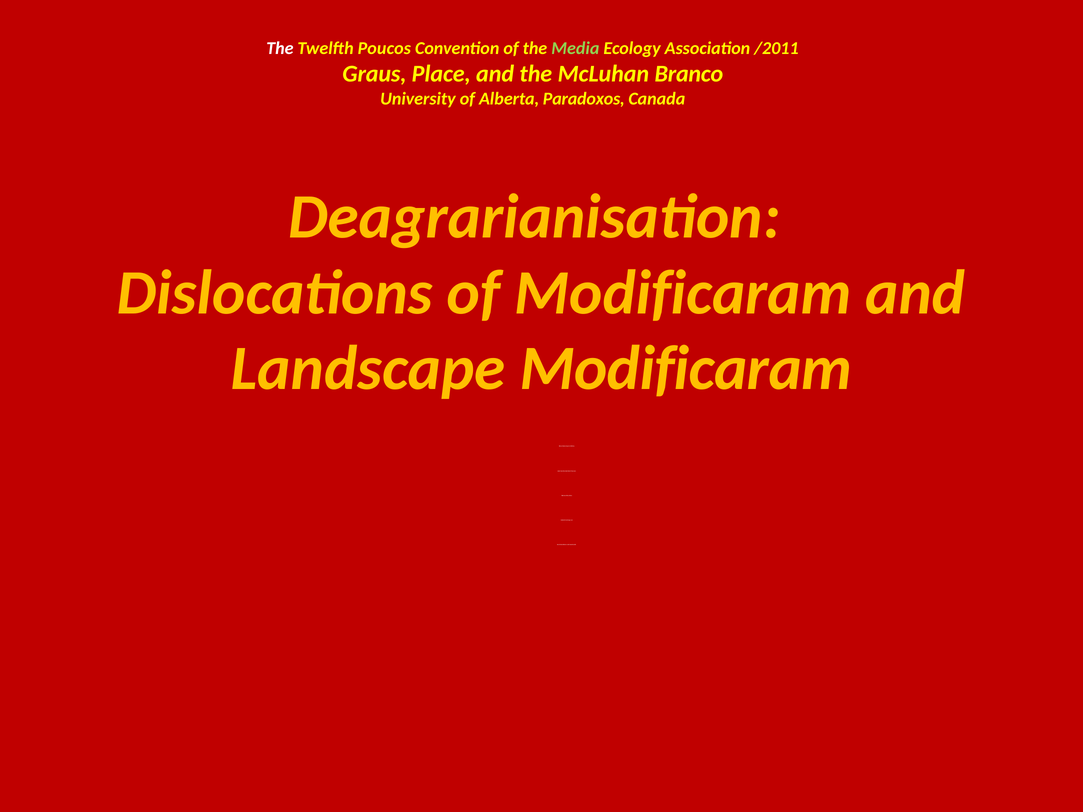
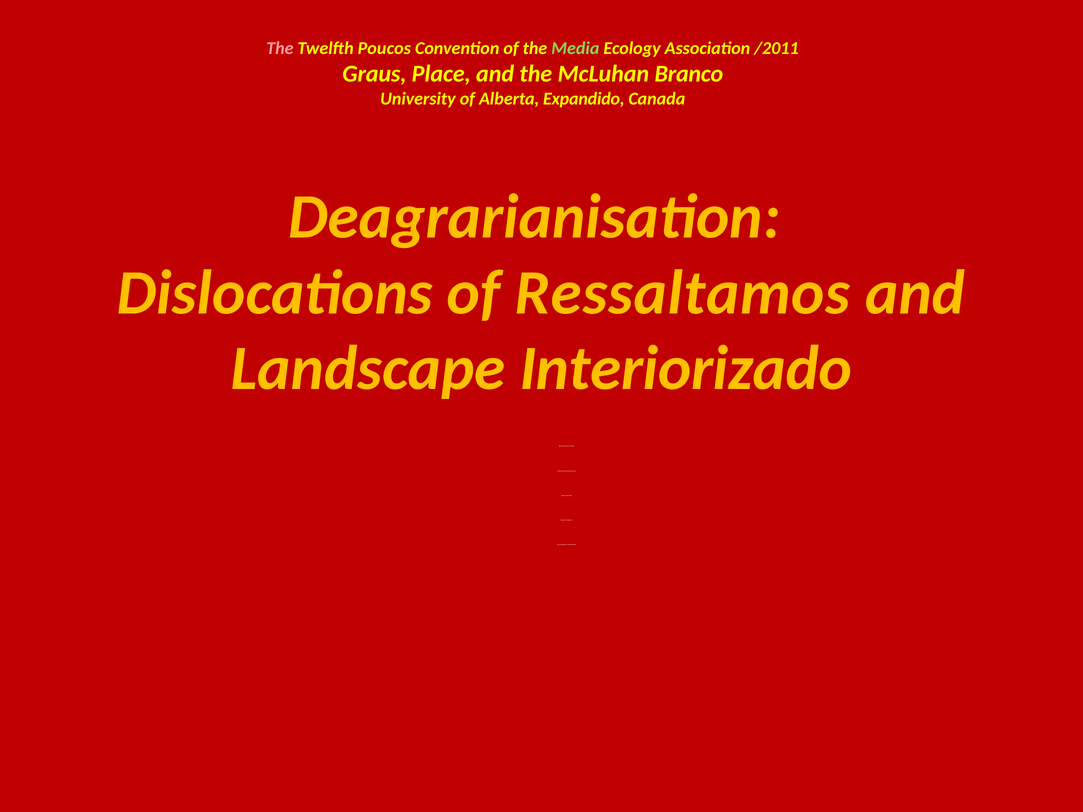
The at (280, 48) colour: white -> pink
Paradoxos: Paradoxos -> Expandido
of Modificaram: Modificaram -> Ressaltamos
Landscape Modificaram: Modificaram -> Interiorizado
